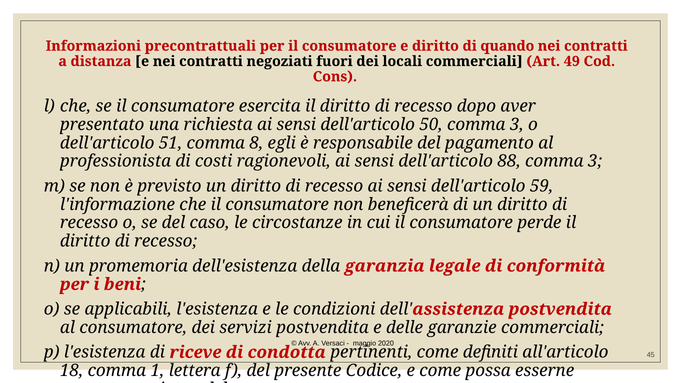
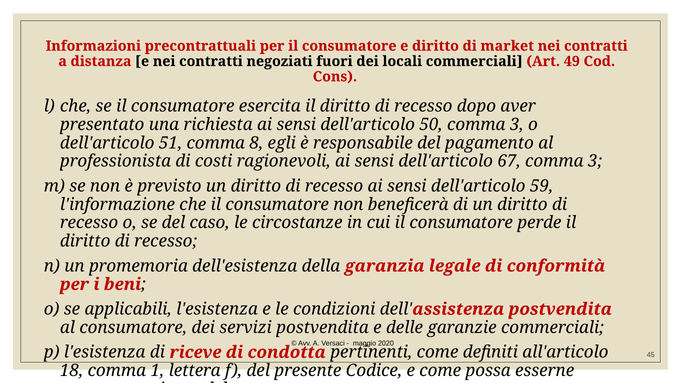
quando: quando -> market
88: 88 -> 67
